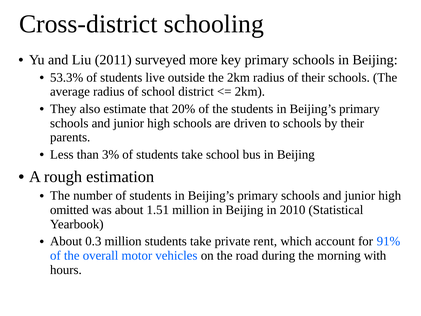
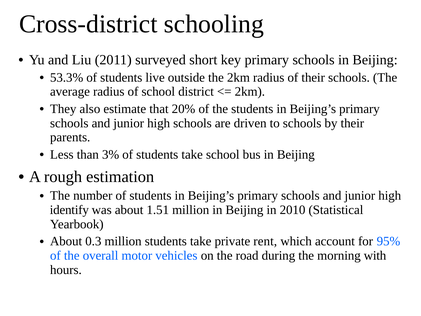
more: more -> short
omitted: omitted -> identify
91%: 91% -> 95%
